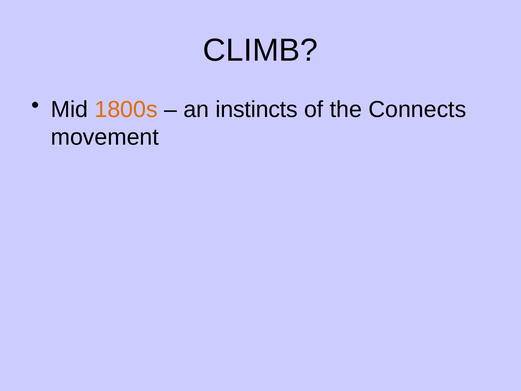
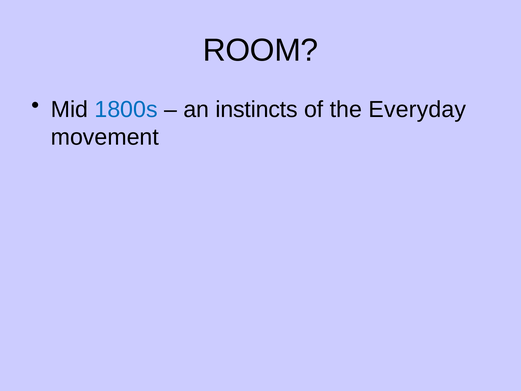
CLIMB: CLIMB -> ROOM
1800s colour: orange -> blue
Connects: Connects -> Everyday
